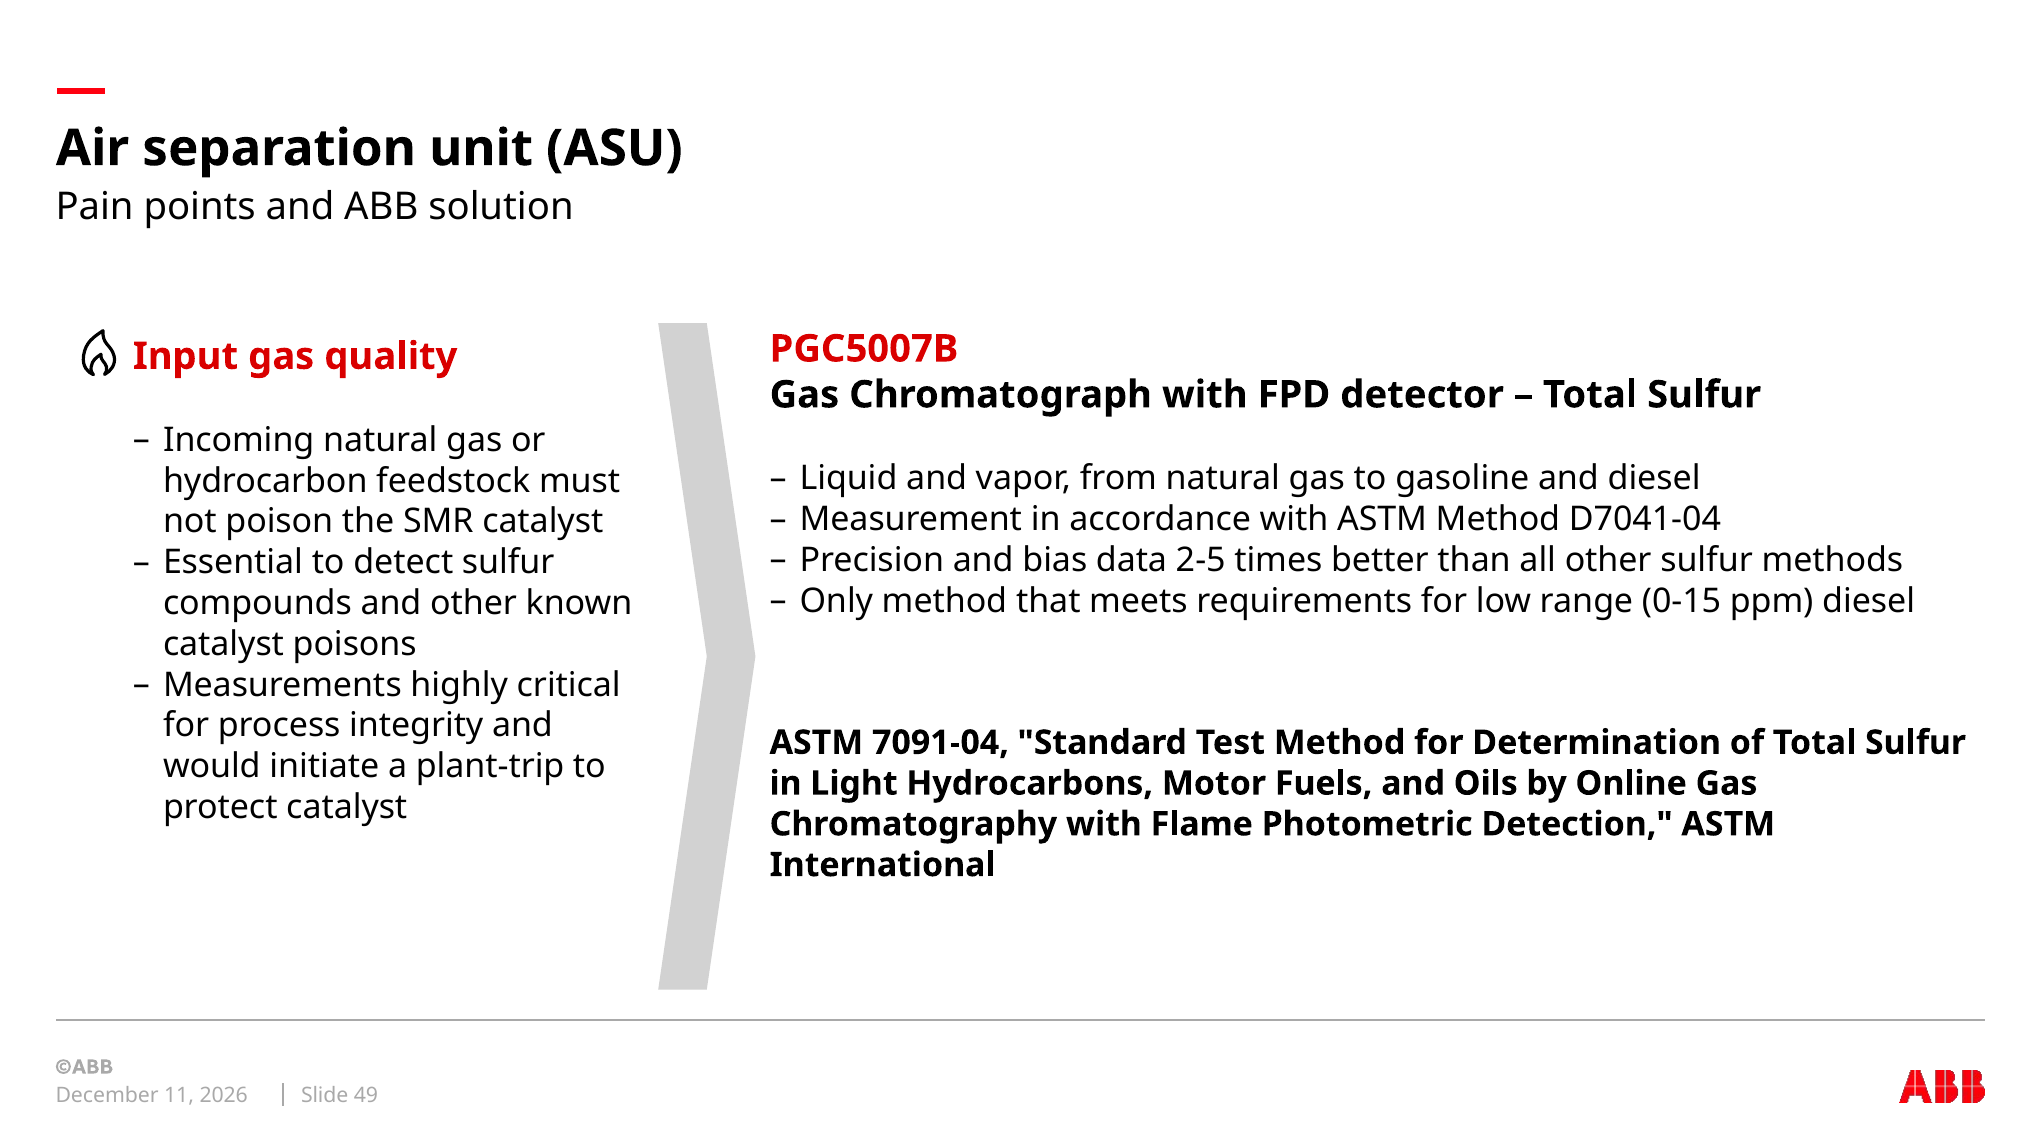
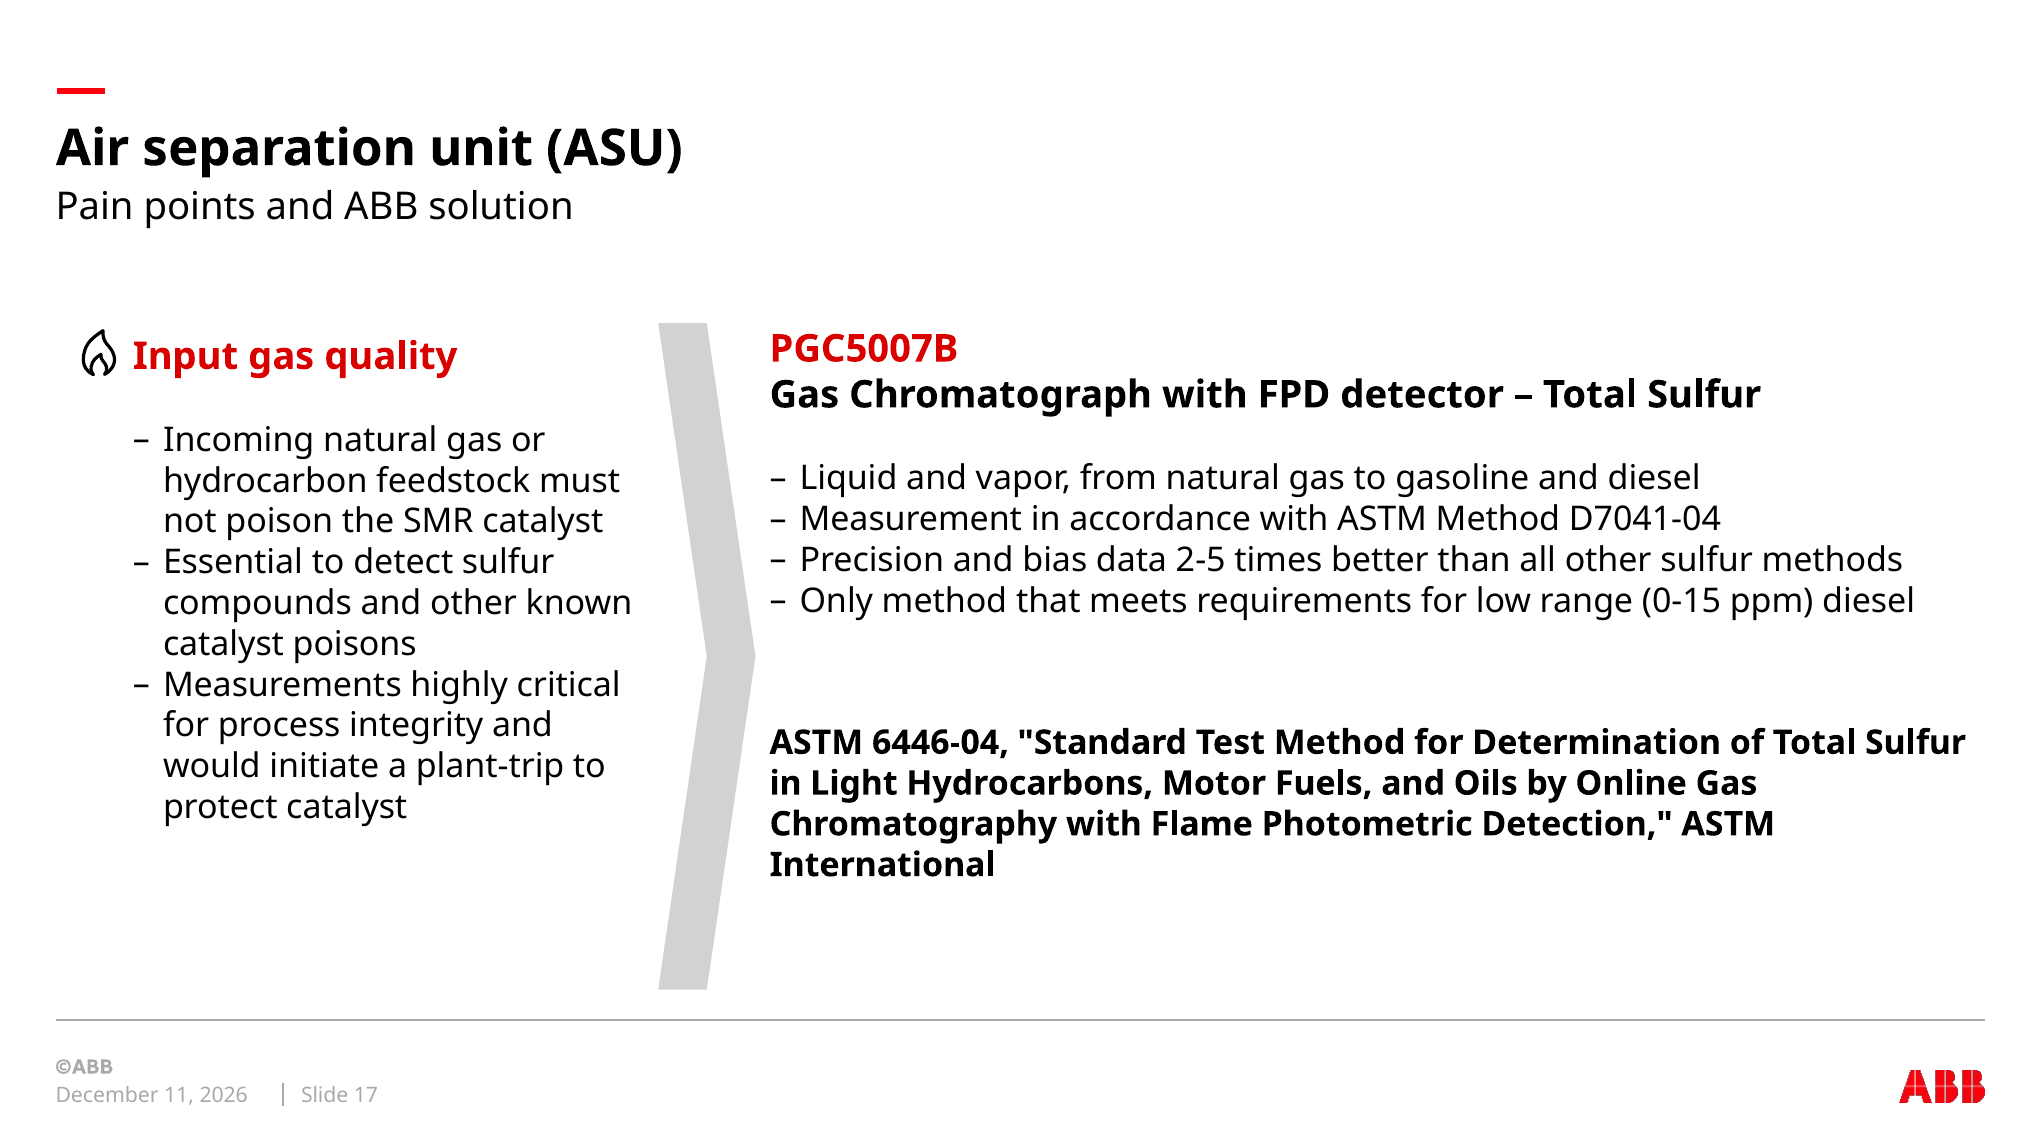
7091-04: 7091-04 -> 6446-04
49: 49 -> 17
